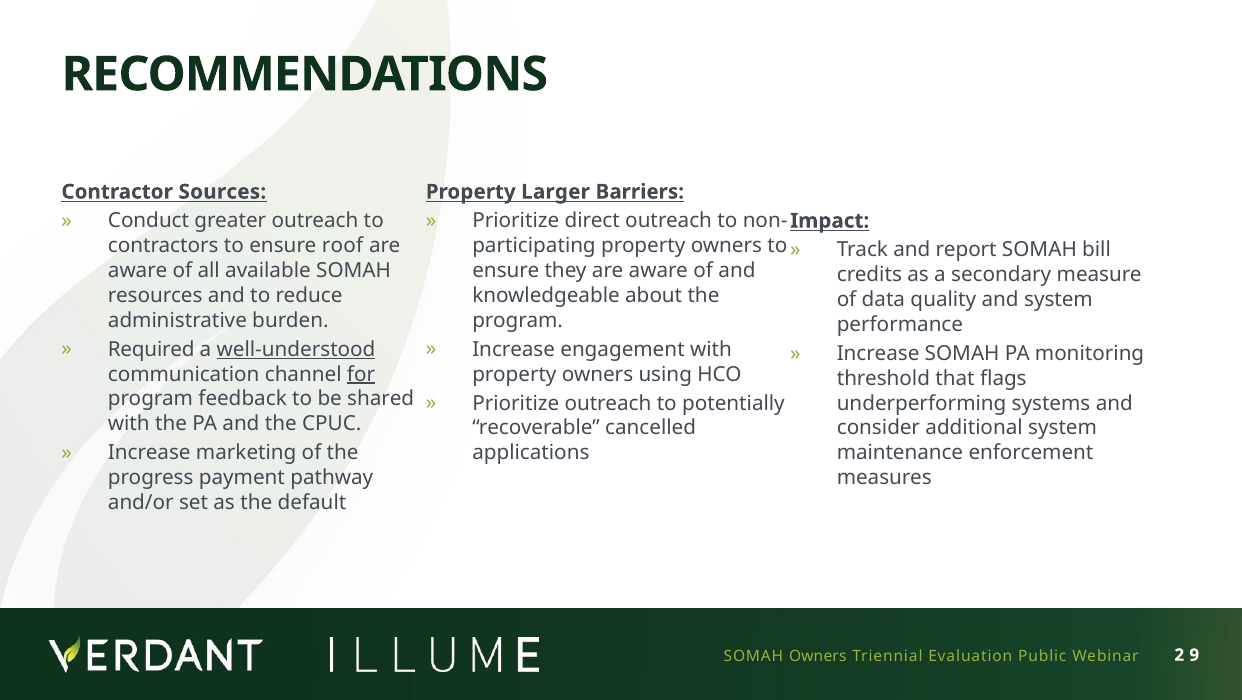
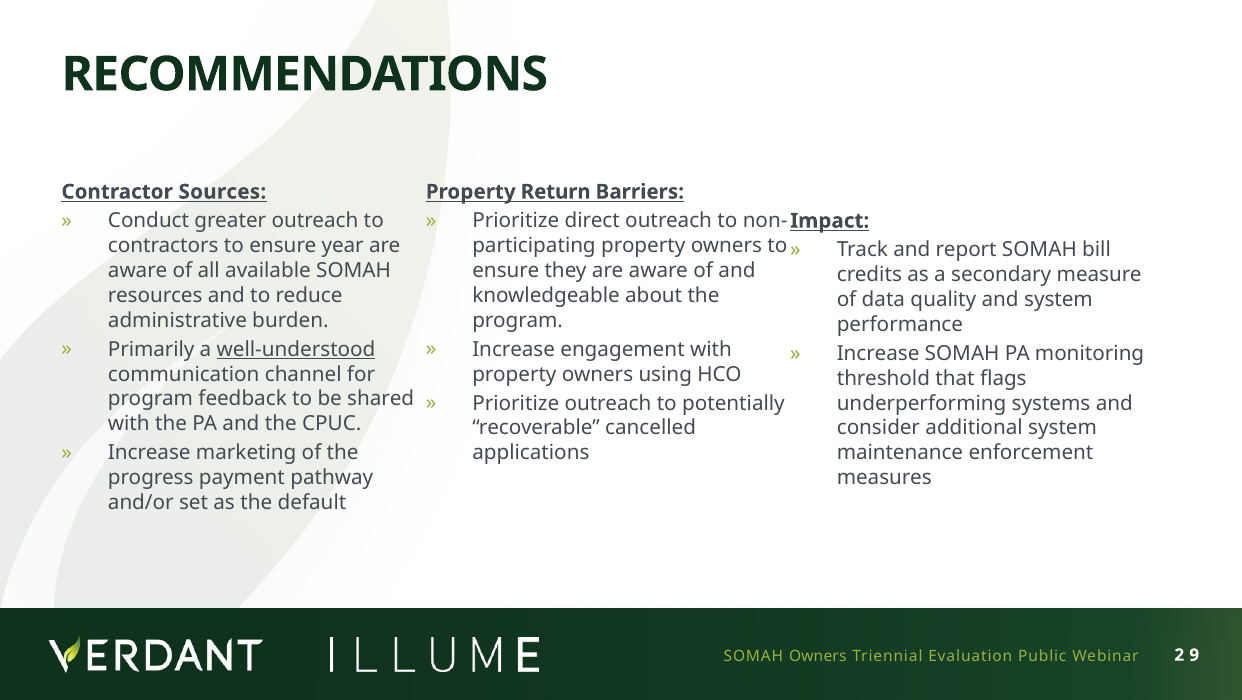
Larger: Larger -> Return
roof: roof -> year
Required: Required -> Primarily
for underline: present -> none
